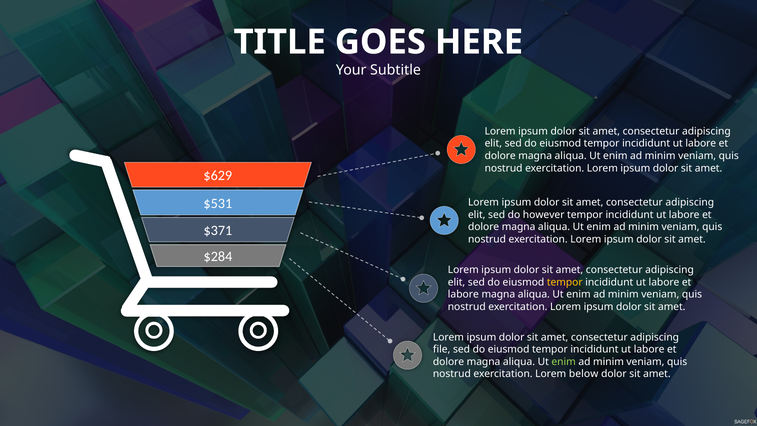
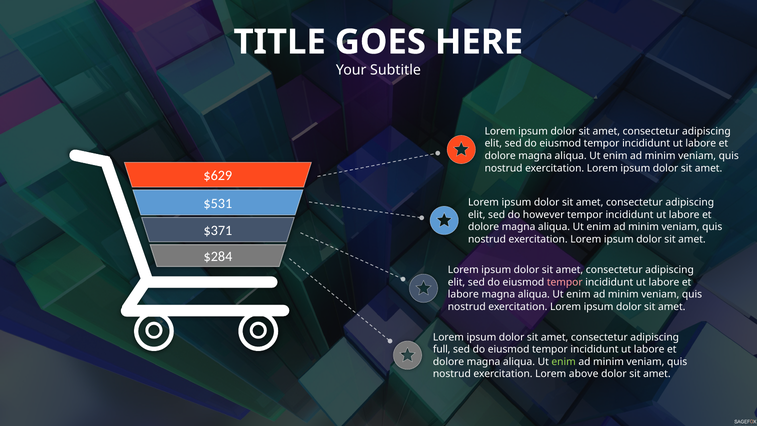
tempor at (565, 282) colour: yellow -> pink
file: file -> full
below: below -> above
